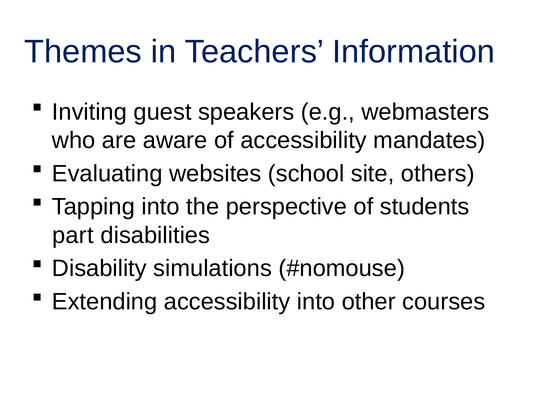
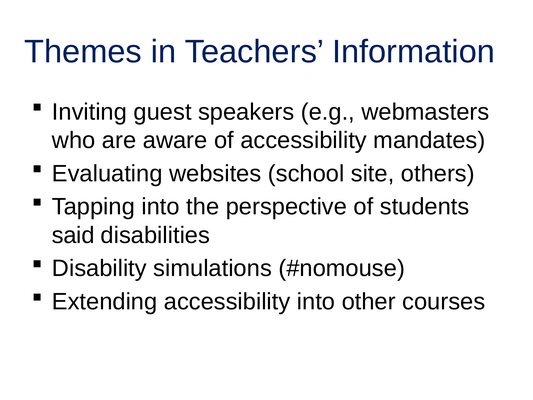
part: part -> said
